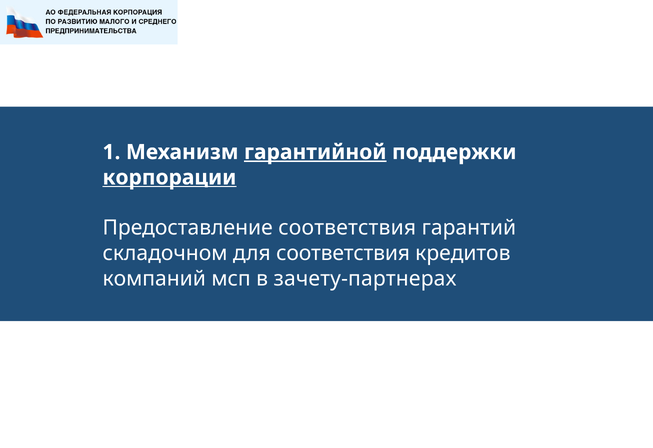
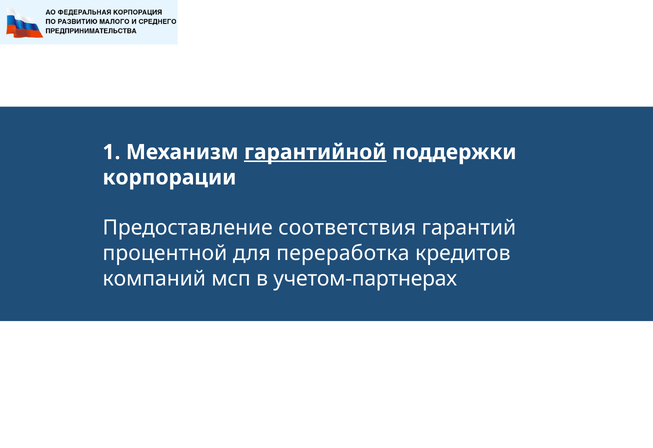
корпорации underline: present -> none
складочном: складочном -> процентной
для соответствия: соответствия -> переработка
зачету-партнерах: зачету-партнерах -> учетом-партнерах
